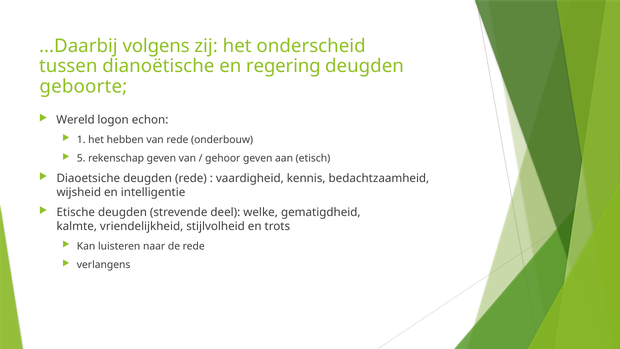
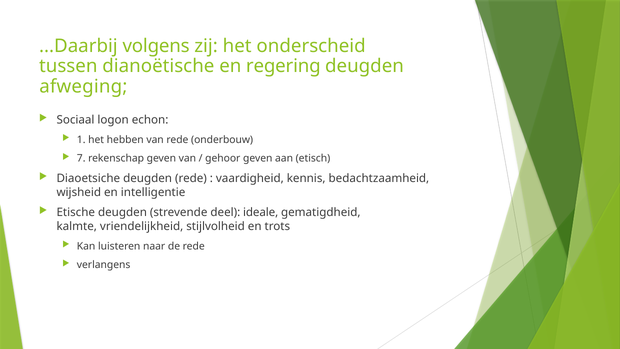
geboorte: geboorte -> afweging
Wereld: Wereld -> Sociaal
5: 5 -> 7
welke: welke -> ideale
